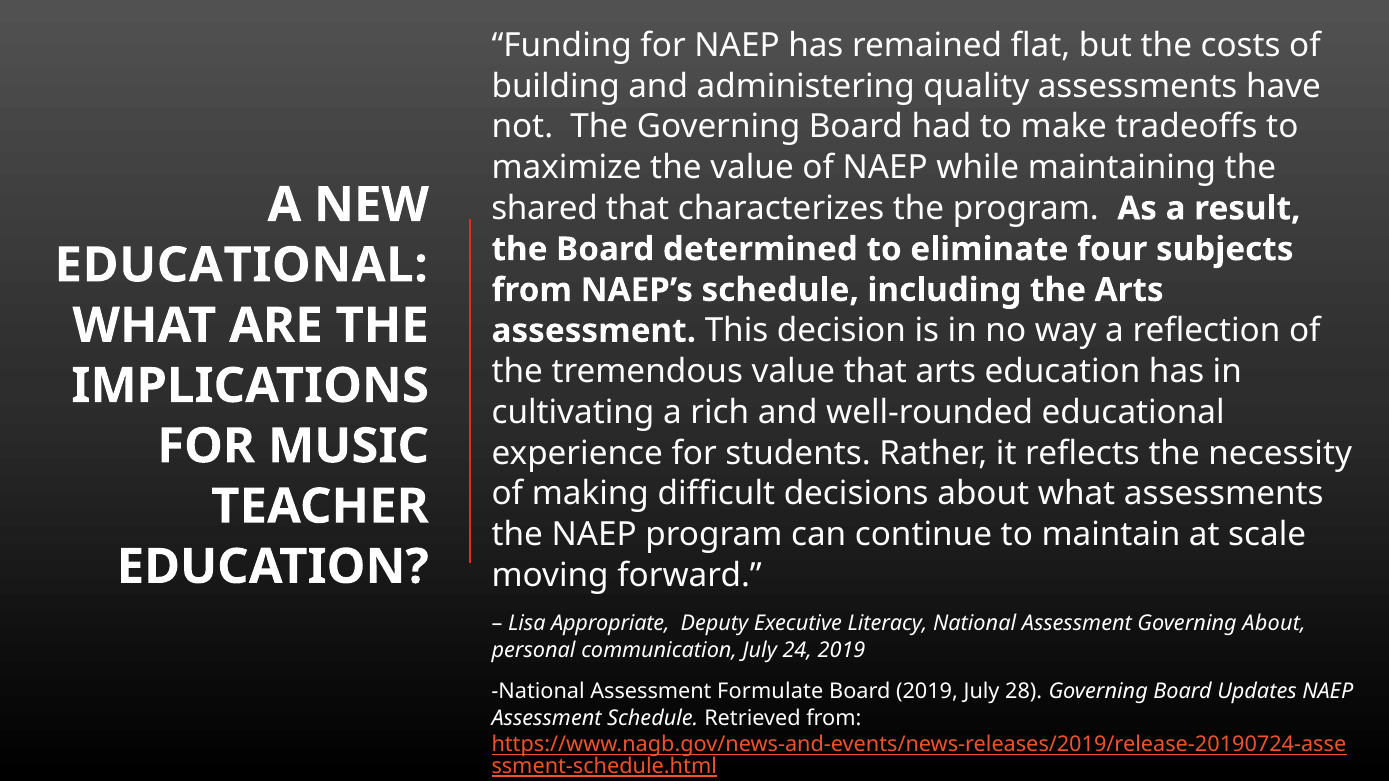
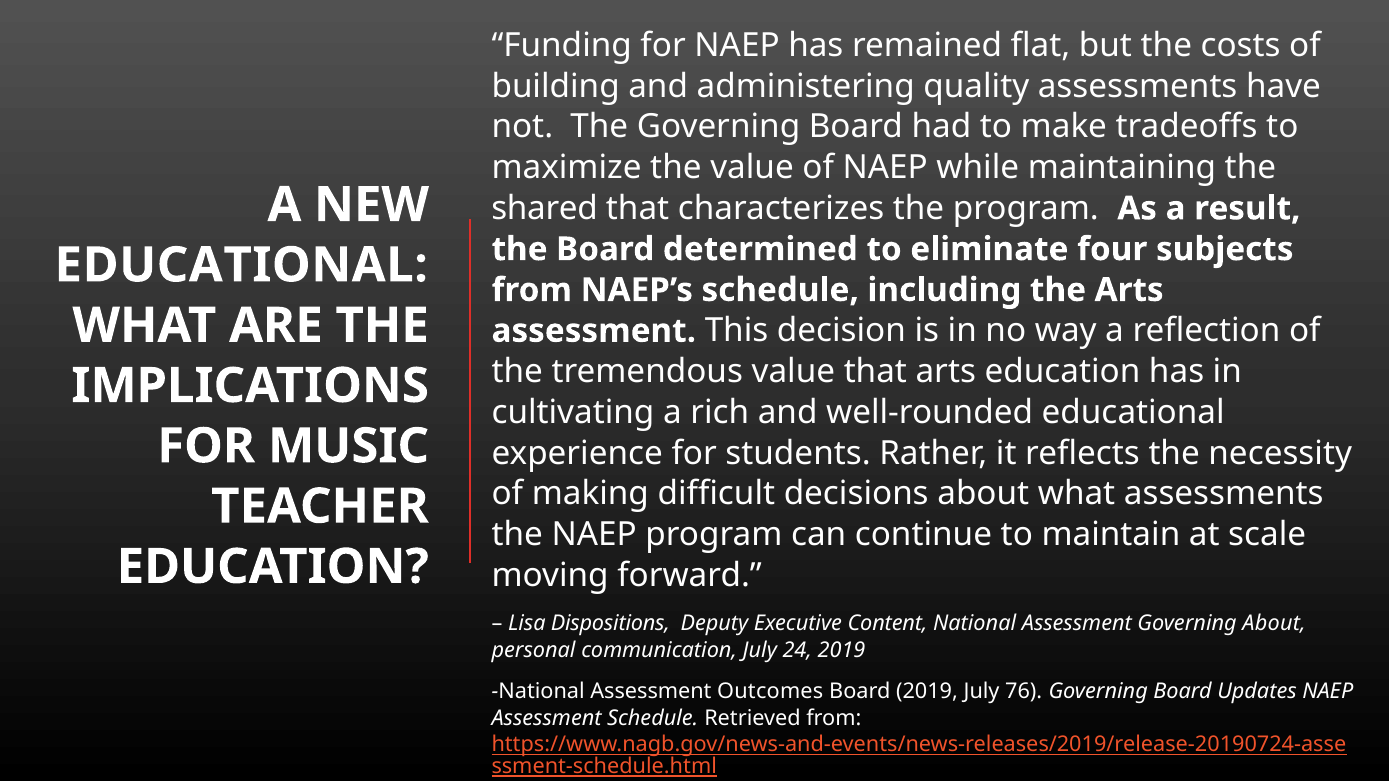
Appropriate: Appropriate -> Dispositions
Literacy: Literacy -> Content
Formulate: Formulate -> Outcomes
28: 28 -> 76
